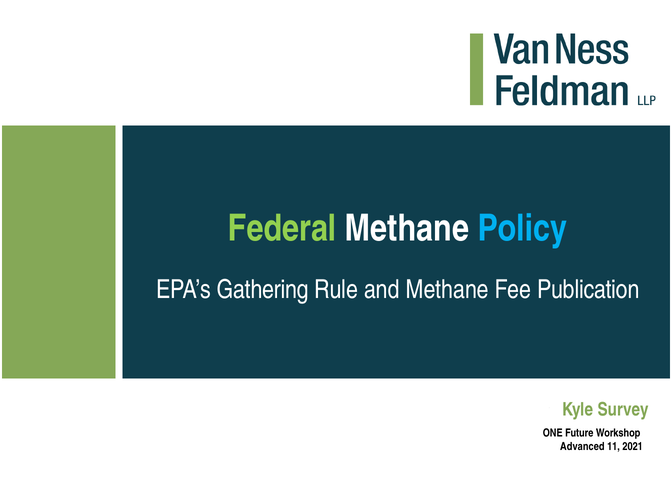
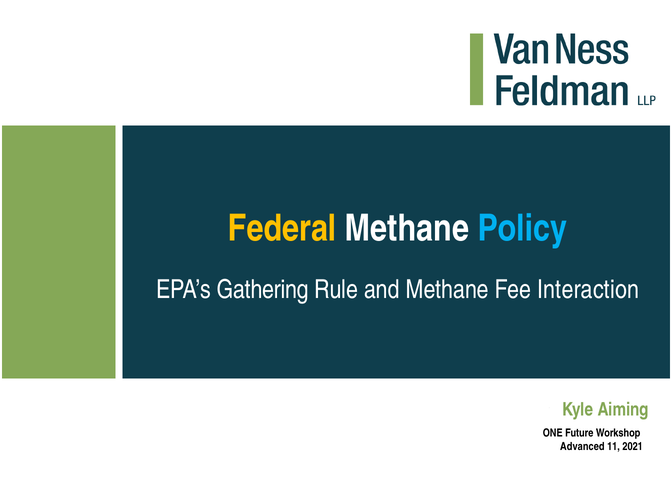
Federal colour: light green -> yellow
Publication: Publication -> Interaction
Survey: Survey -> Aiming
